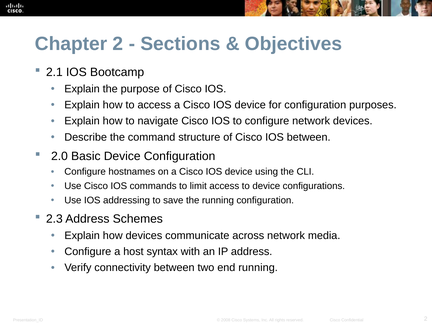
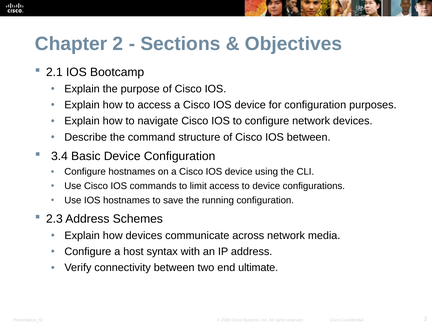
2.0: 2.0 -> 3.4
IOS addressing: addressing -> hostnames
end running: running -> ultimate
